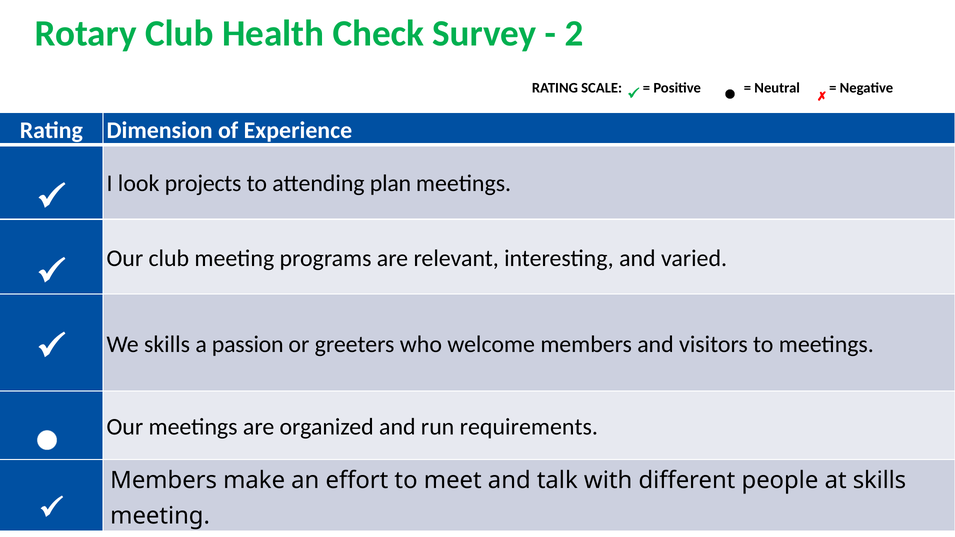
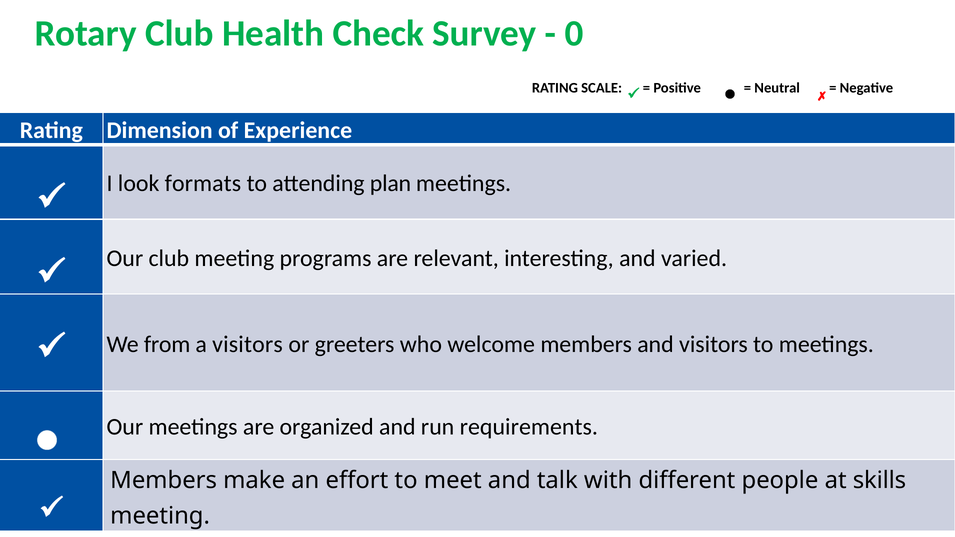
2: 2 -> 0
projects: projects -> formats
We skills: skills -> from
a passion: passion -> visitors
